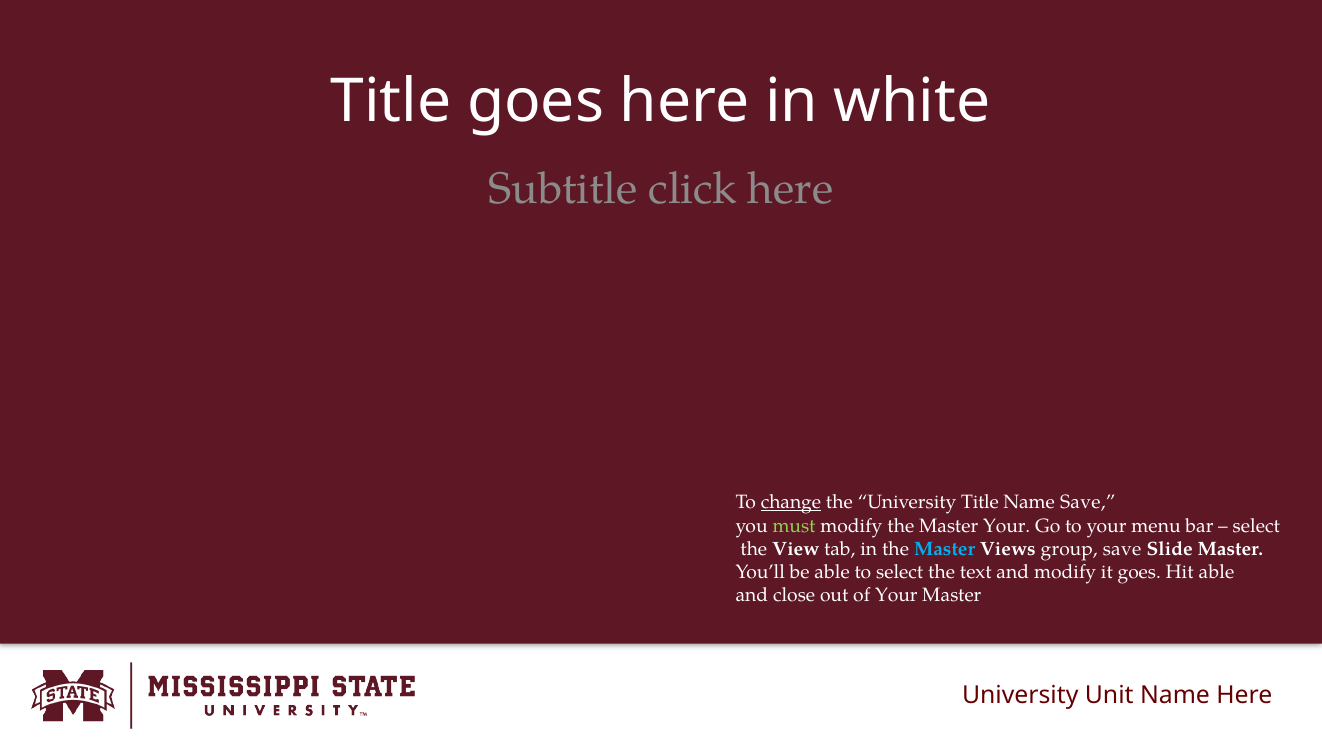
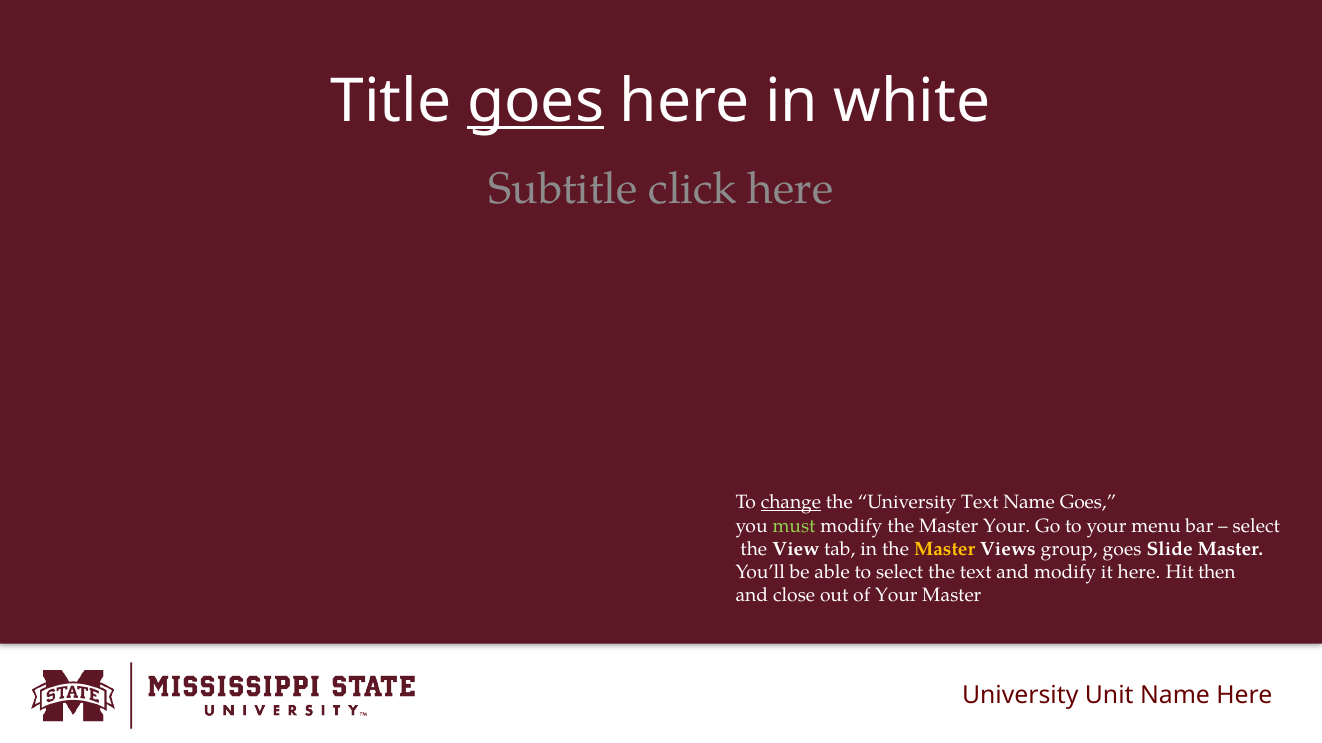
goes at (536, 101) underline: none -> present
University Title: Title -> Text
Name Save: Save -> Goes
Master at (945, 549) colour: light blue -> yellow
group save: save -> goes
it goes: goes -> here
Hit able: able -> then
